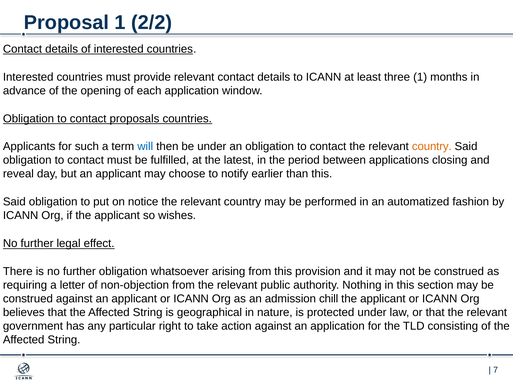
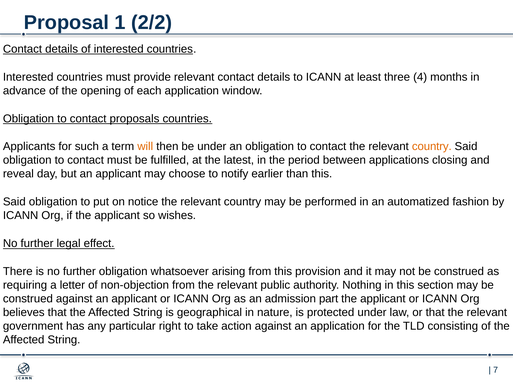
three 1: 1 -> 4
will colour: blue -> orange
chill: chill -> part
